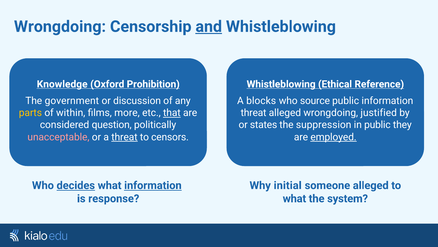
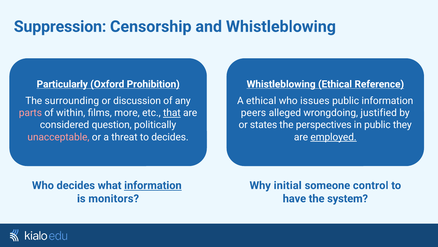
Wrongdoing at (60, 27): Wrongdoing -> Suppression
and underline: present -> none
Knowledge: Knowledge -> Particularly
government: government -> surrounding
A blocks: blocks -> ethical
source: source -> issues
parts colour: yellow -> pink
threat at (254, 113): threat -> peers
suppression: suppression -> perspectives
threat at (124, 137) underline: present -> none
to censors: censors -> decides
decides at (76, 185) underline: present -> none
someone alleged: alleged -> control
response: response -> monitors
what at (294, 198): what -> have
